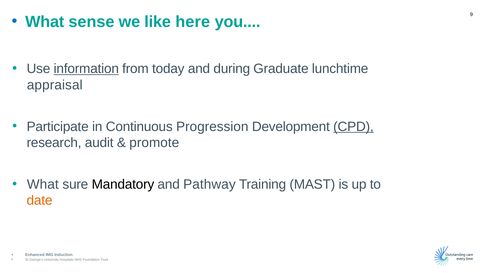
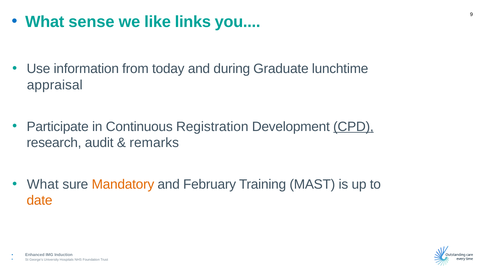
here: here -> links
information underline: present -> none
Progression: Progression -> Registration
promote: promote -> remarks
Mandatory colour: black -> orange
Pathway: Pathway -> February
